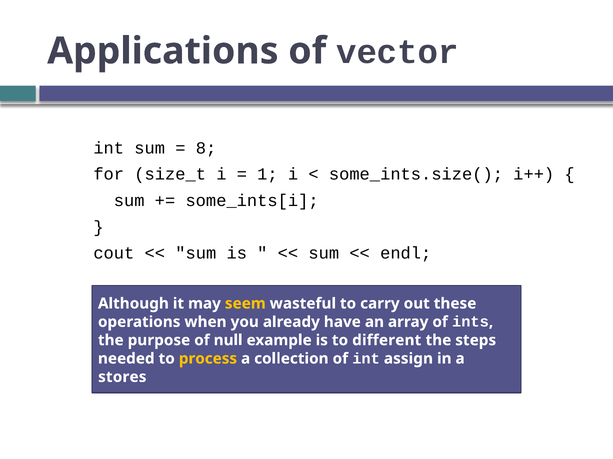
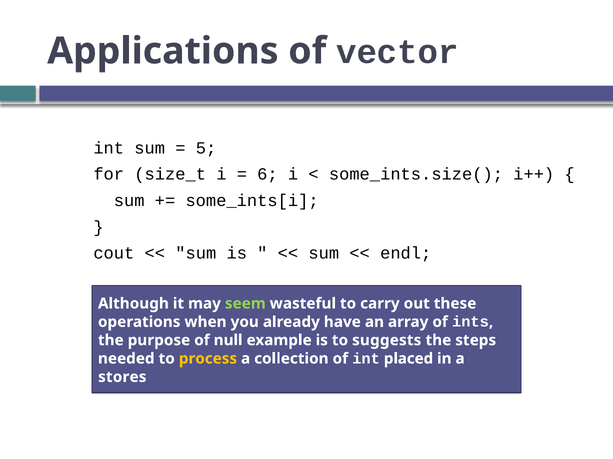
8: 8 -> 5
1: 1 -> 6
seem colour: yellow -> light green
different: different -> suggests
assign: assign -> placed
